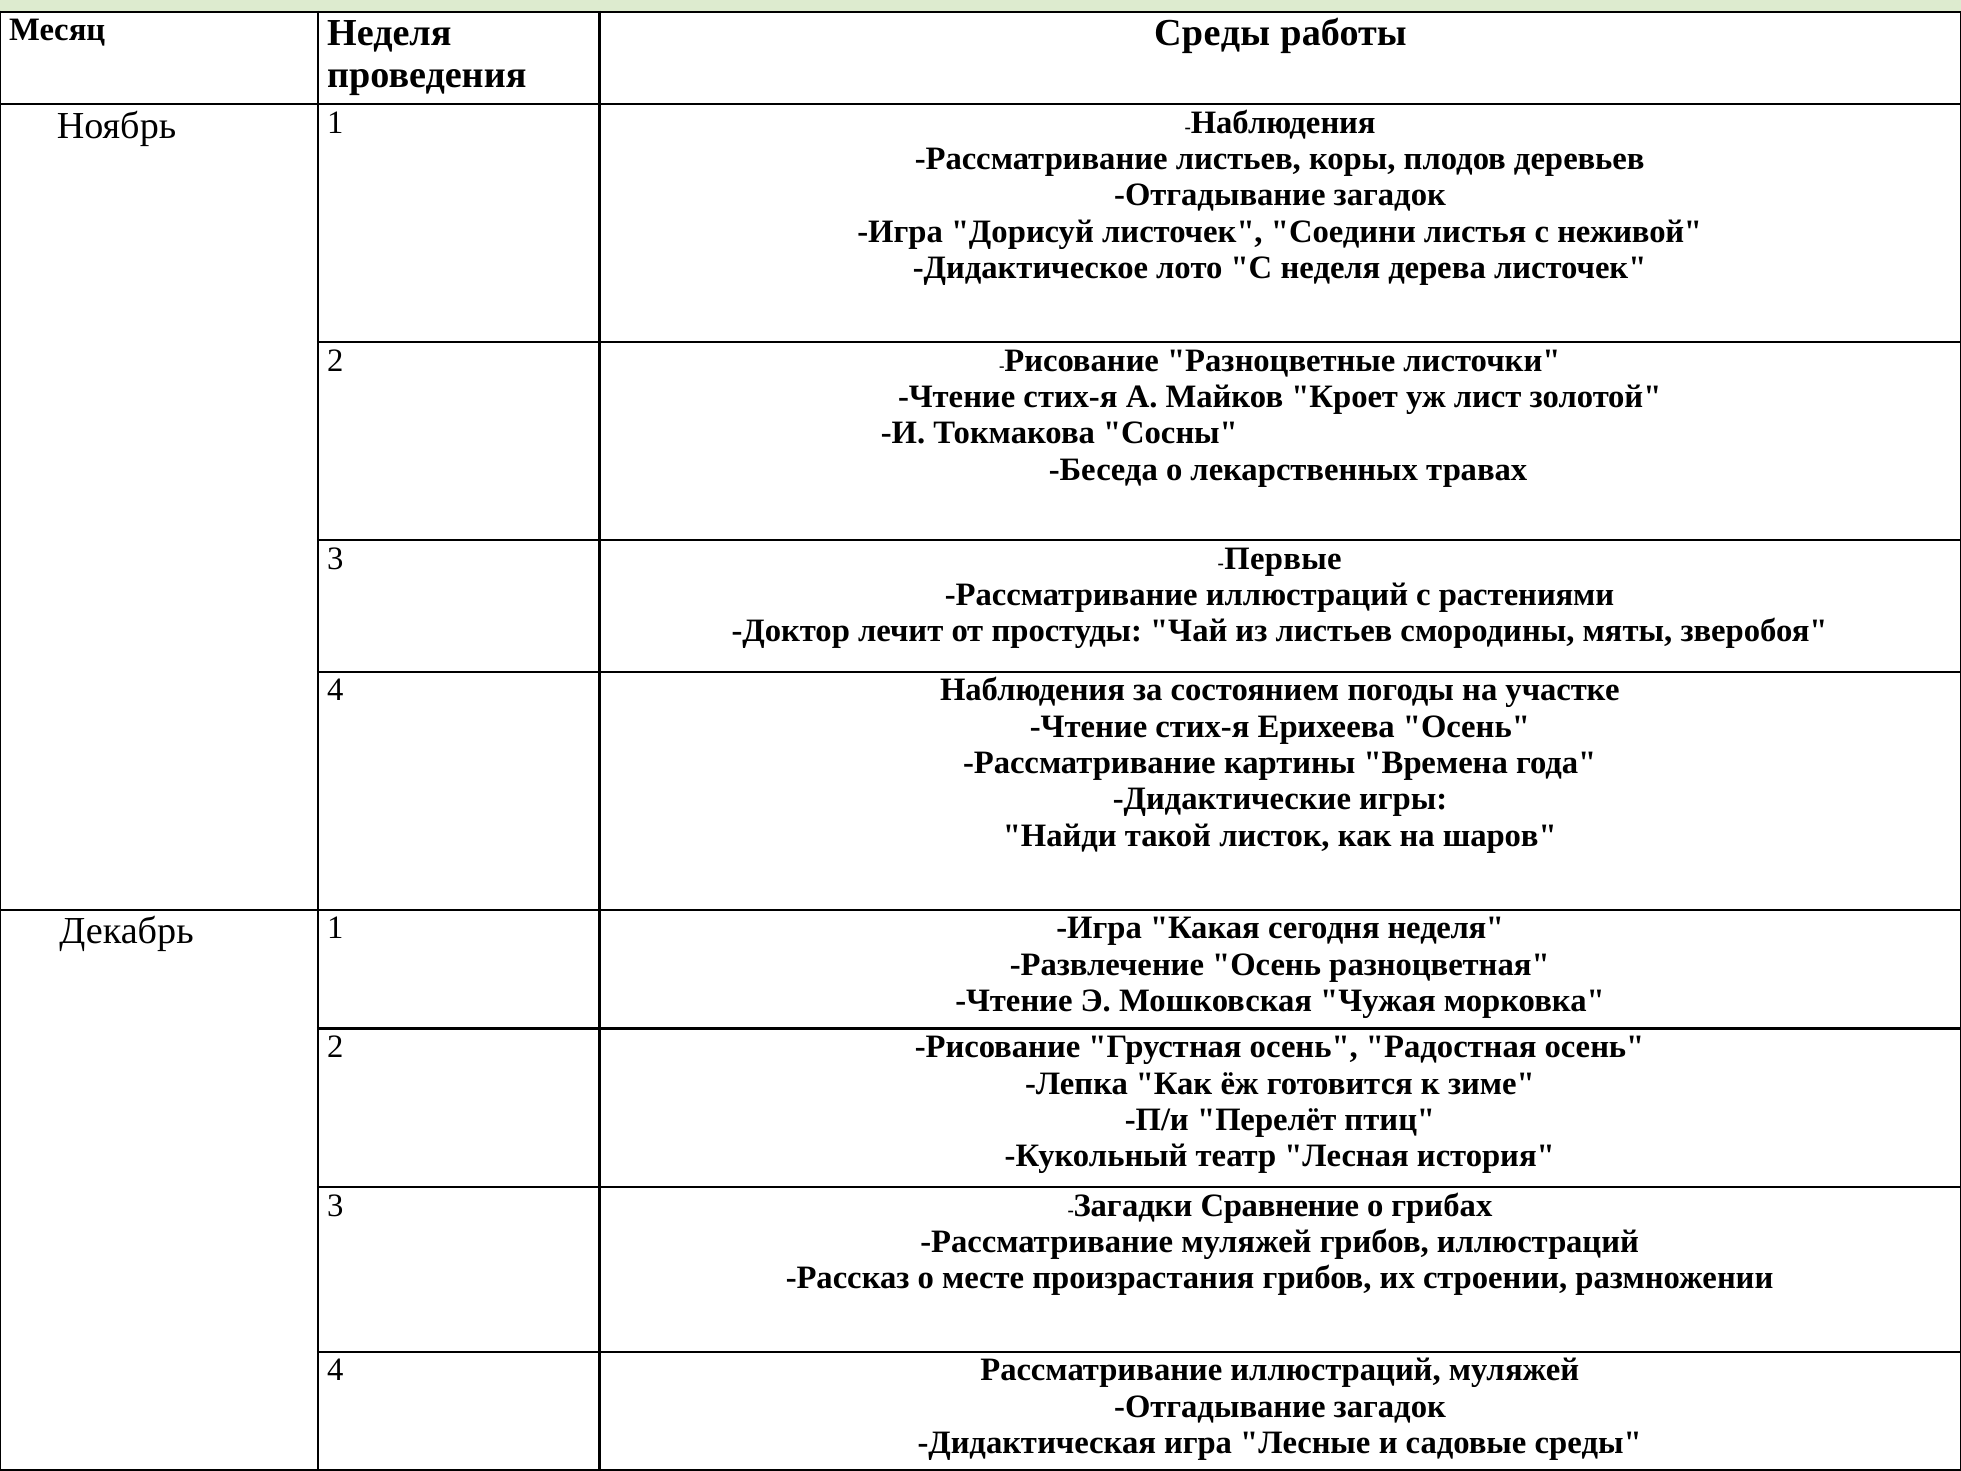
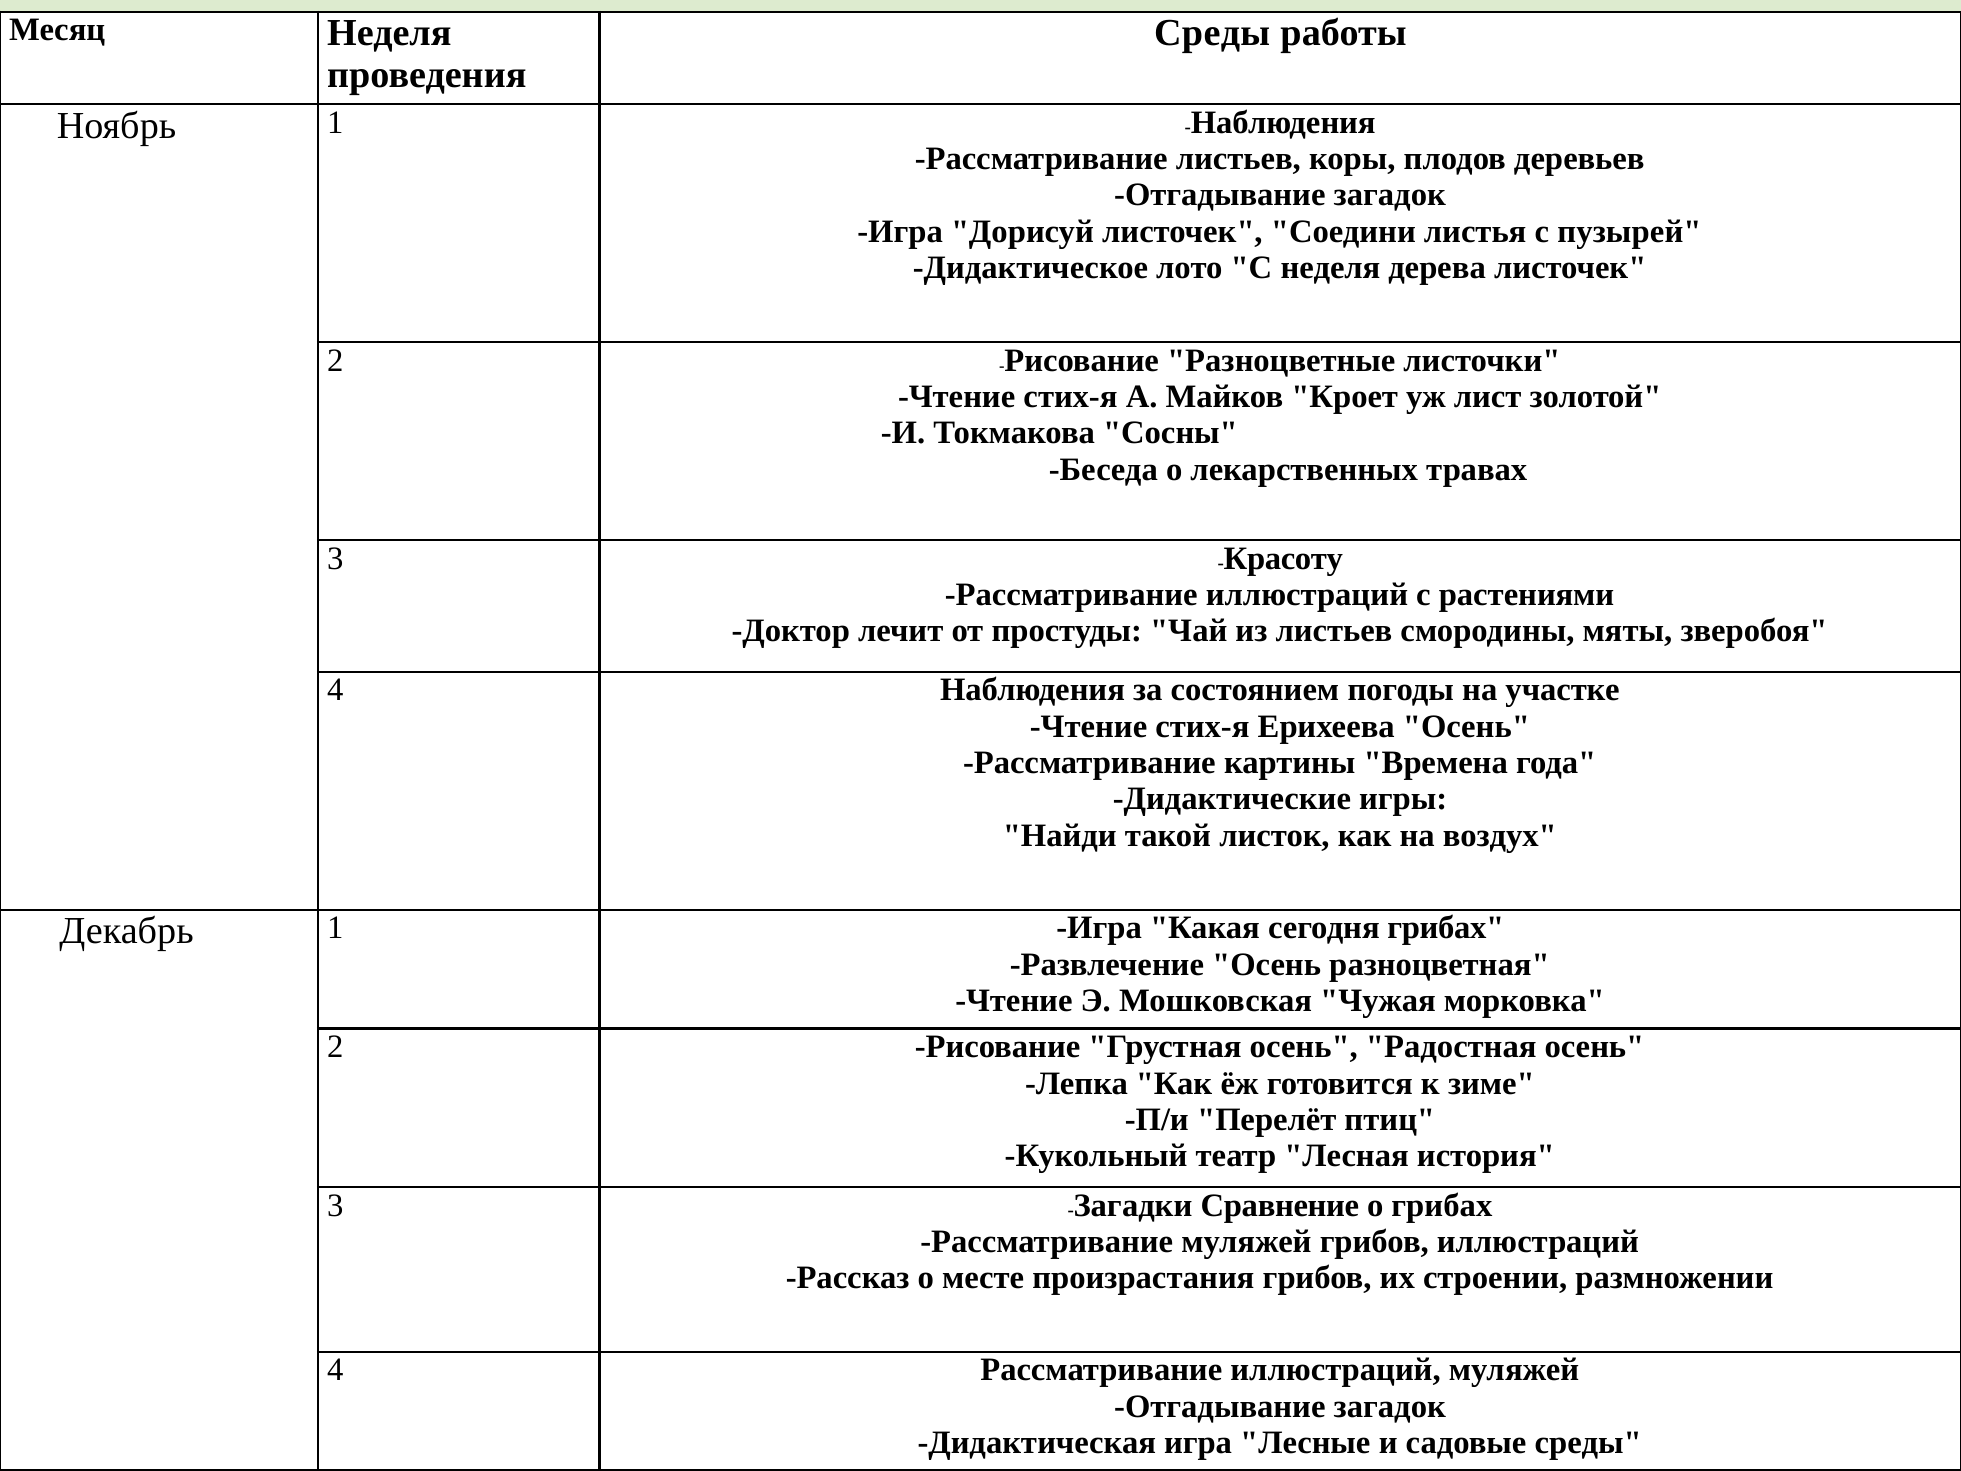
неживой: неживой -> пузырей
Первые: Первые -> Красоту
шаров: шаров -> воздух
сегодня неделя: неделя -> грибах
